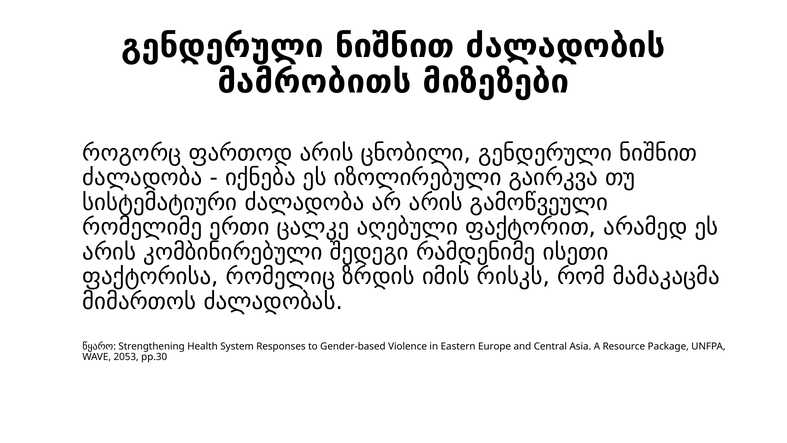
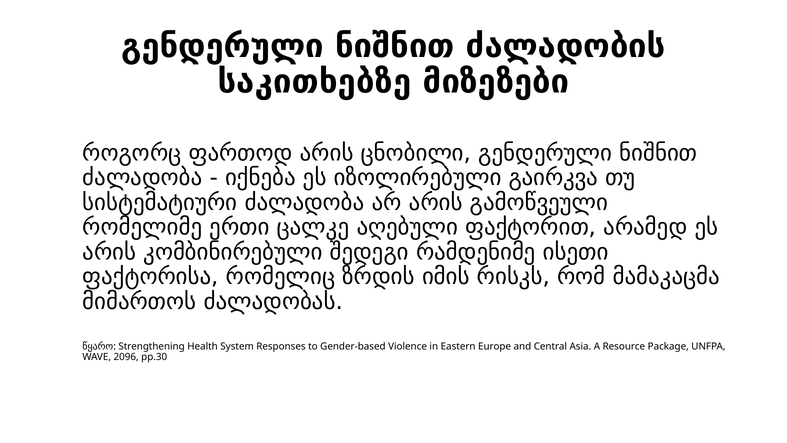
მამრობითს: მამრობითს -> საკითხებზე
2053: 2053 -> 2096
